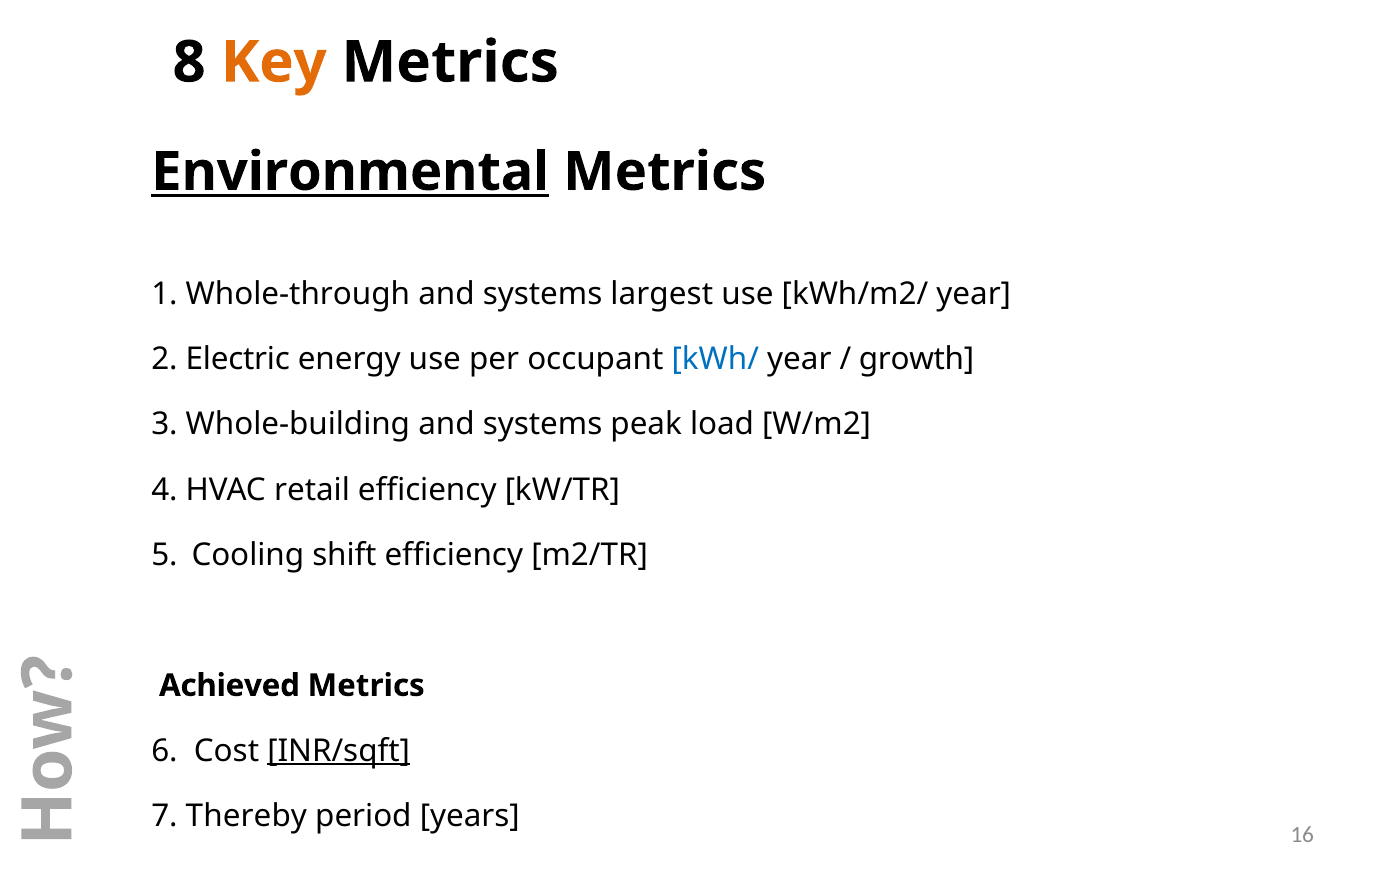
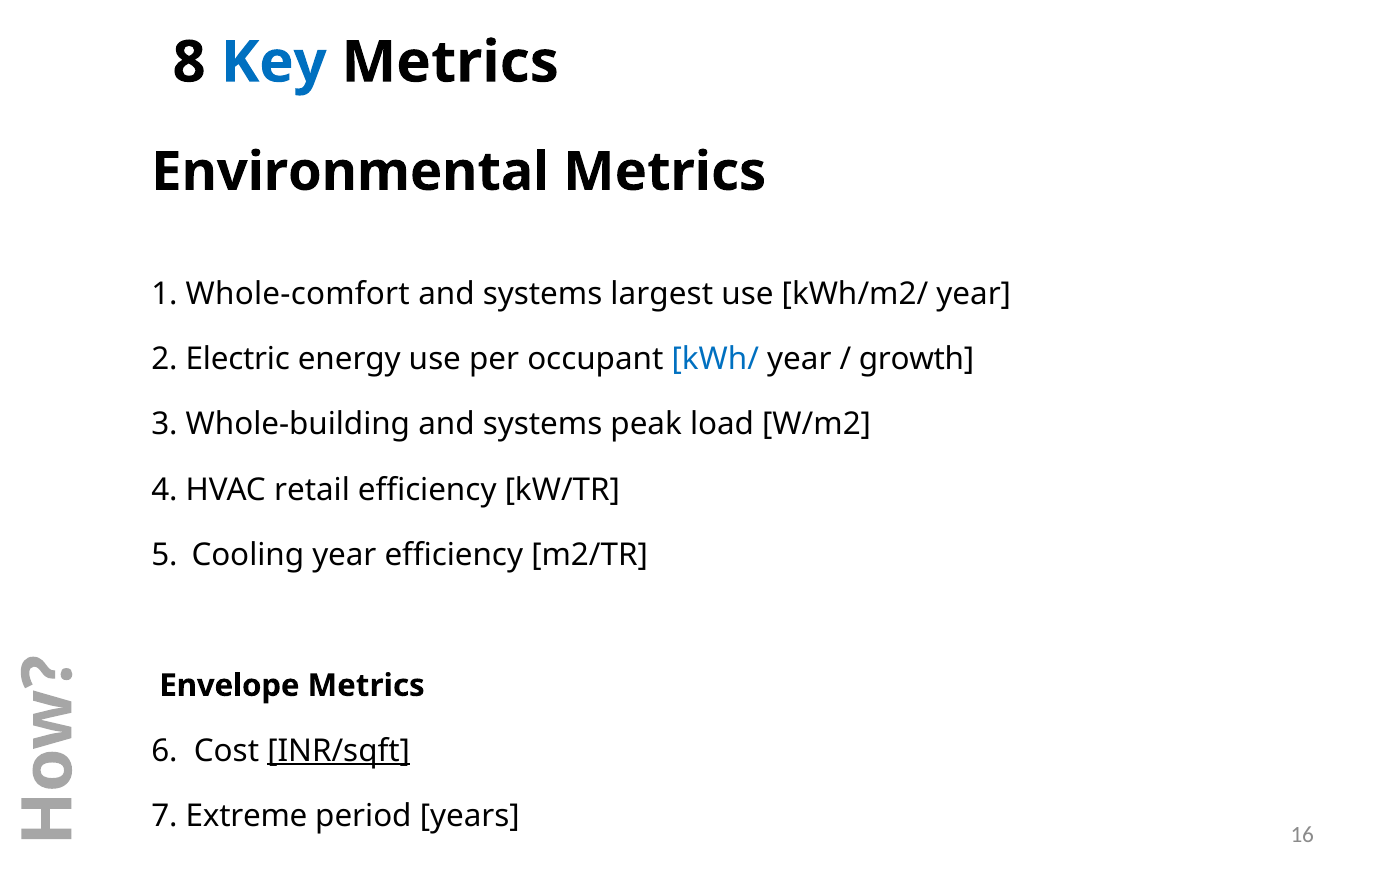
Key colour: orange -> blue
Environmental underline: present -> none
Whole-through: Whole-through -> Whole-comfort
Cooling shift: shift -> year
Achieved: Achieved -> Envelope
Thereby: Thereby -> Extreme
